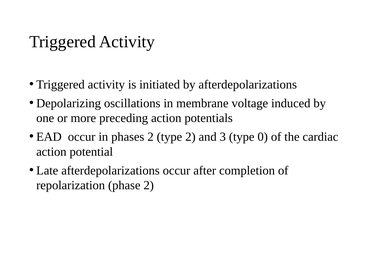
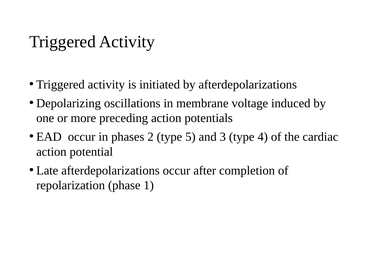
type 2: 2 -> 5
0: 0 -> 4
phase 2: 2 -> 1
